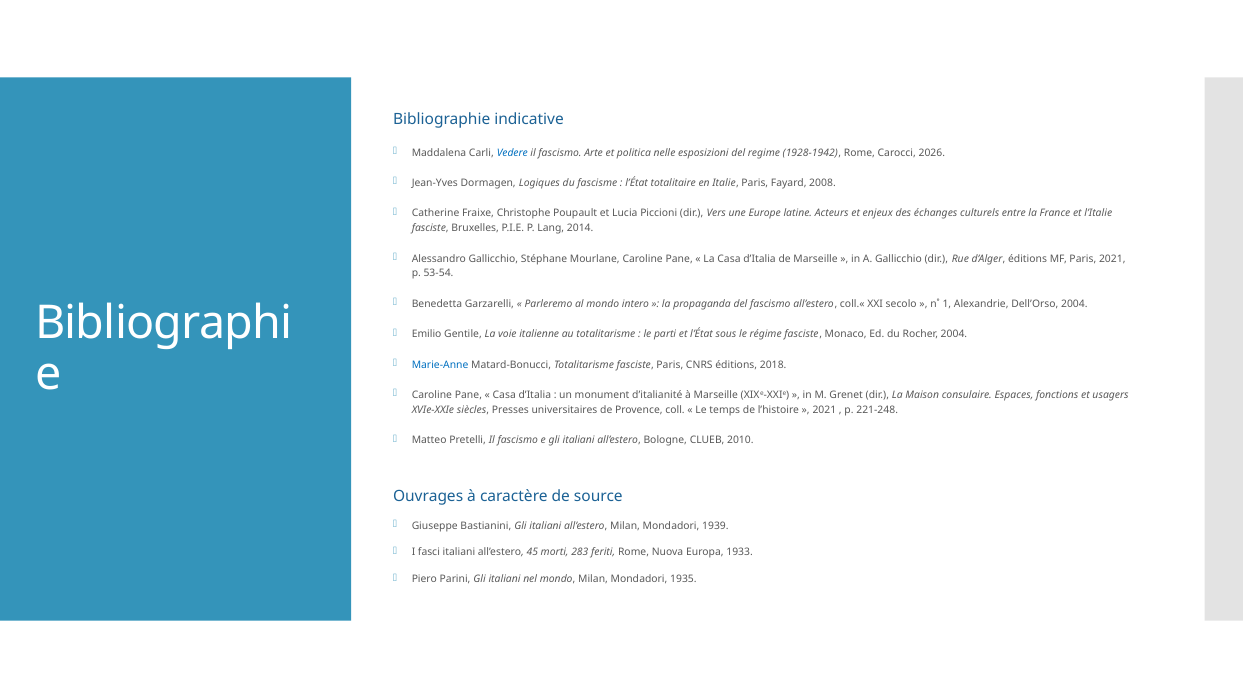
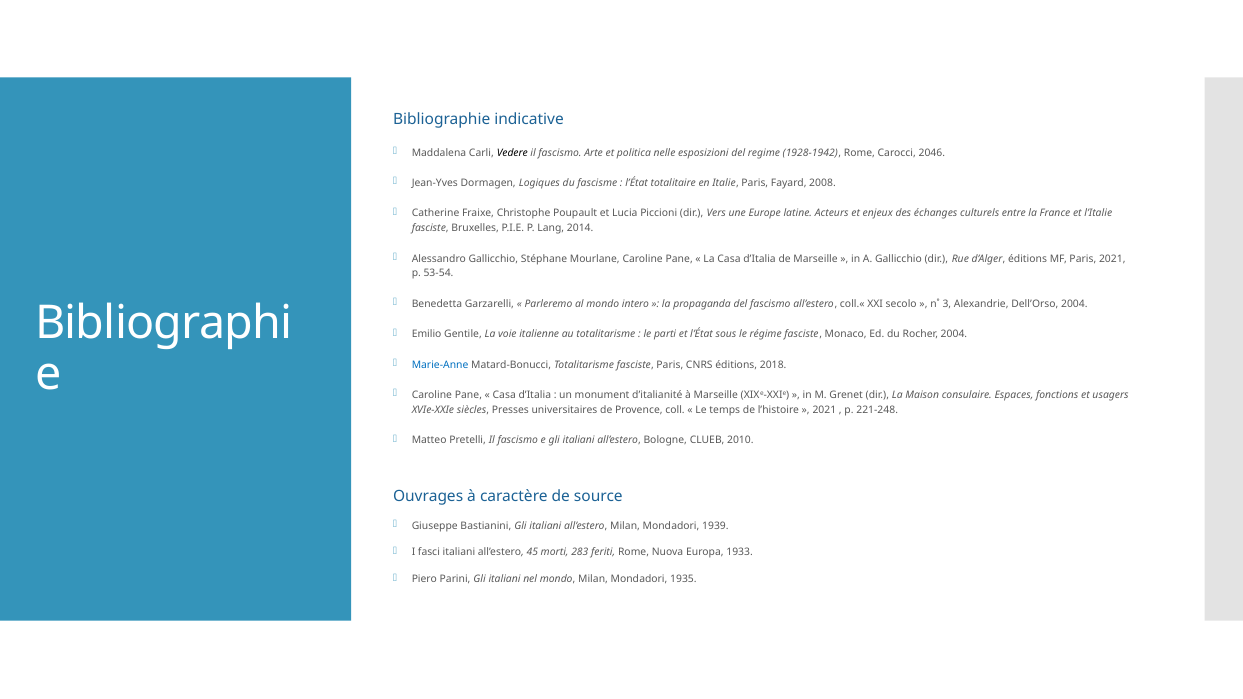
Vedere colour: blue -> black
2026: 2026 -> 2046
1: 1 -> 3
